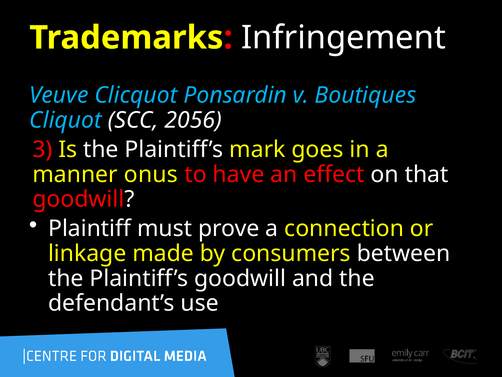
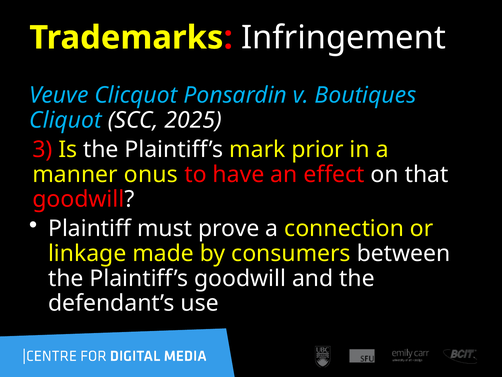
2056: 2056 -> 2025
goes: goes -> prior
